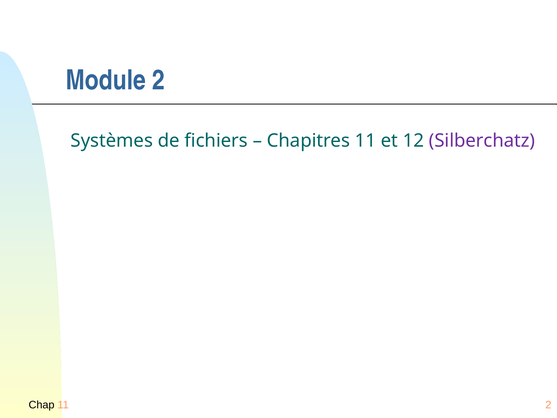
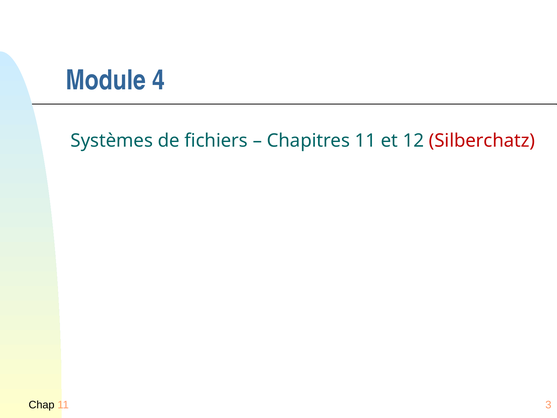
Module 2: 2 -> 4
Silberchatz colour: purple -> red
11 2: 2 -> 3
